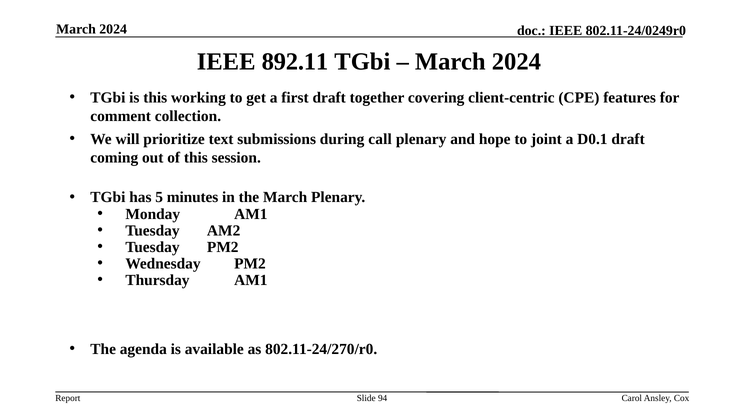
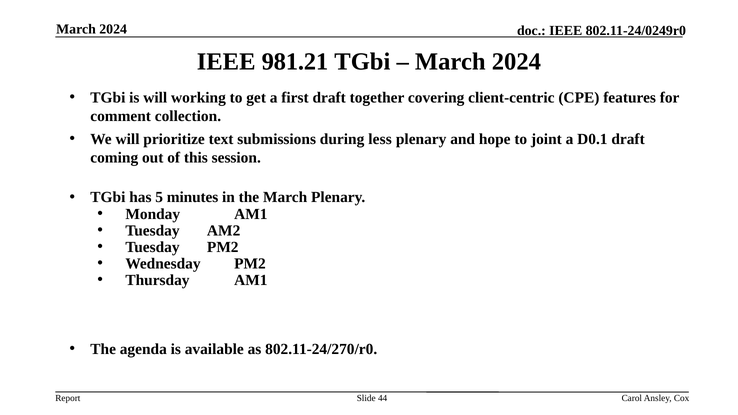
892.11: 892.11 -> 981.21
is this: this -> will
call: call -> less
94: 94 -> 44
